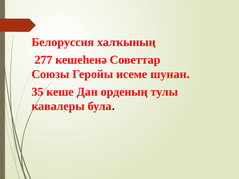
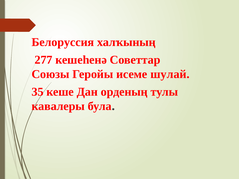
шунан: шунан -> шулай
